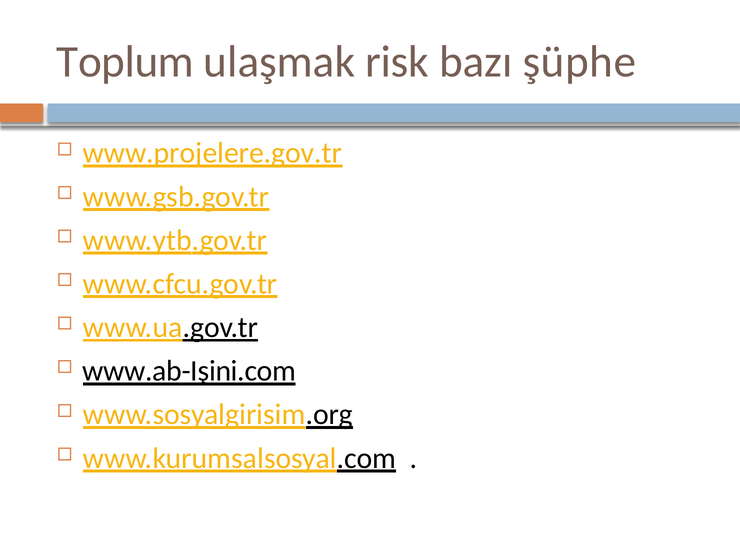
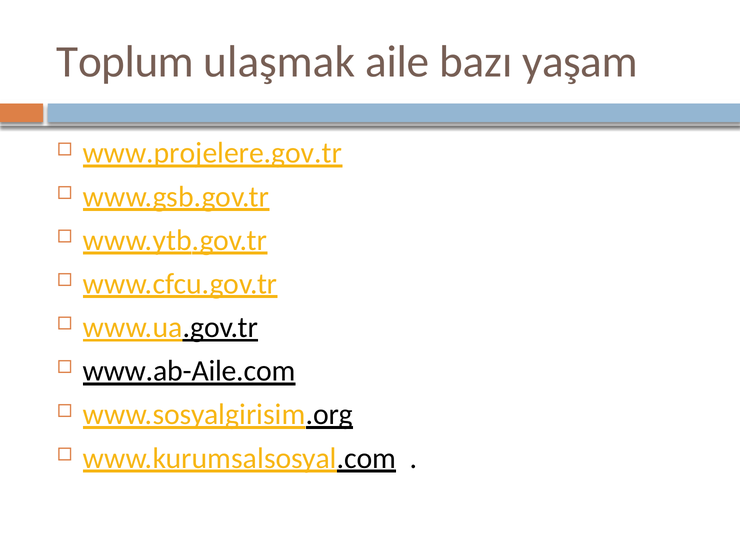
risk: risk -> aile
şüphe: şüphe -> yaşam
www.ab-Işini.com: www.ab-Işini.com -> www.ab-Aile.com
